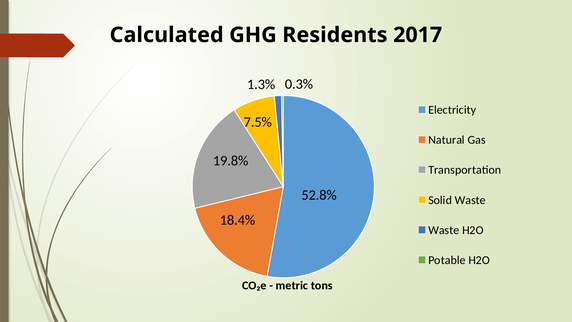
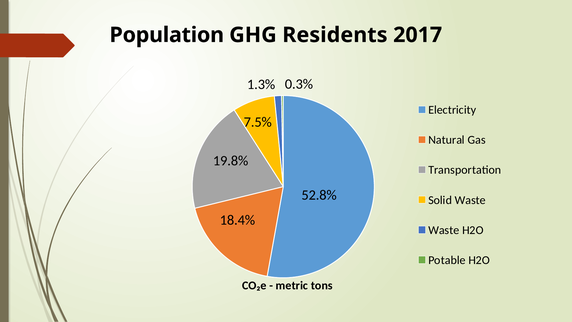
Calculated: Calculated -> Population
